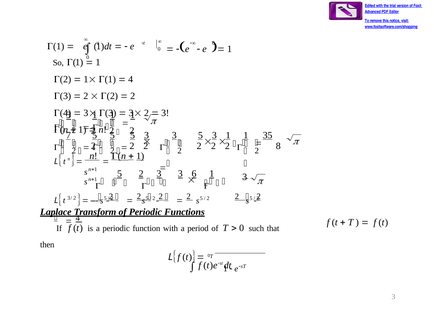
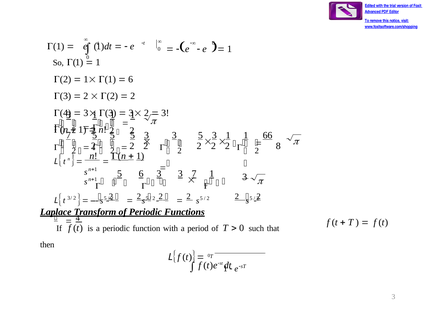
4 at (131, 79): 4 -> 6
35: 35 -> 66
5 2: 2 -> 6
3 6: 6 -> 7
